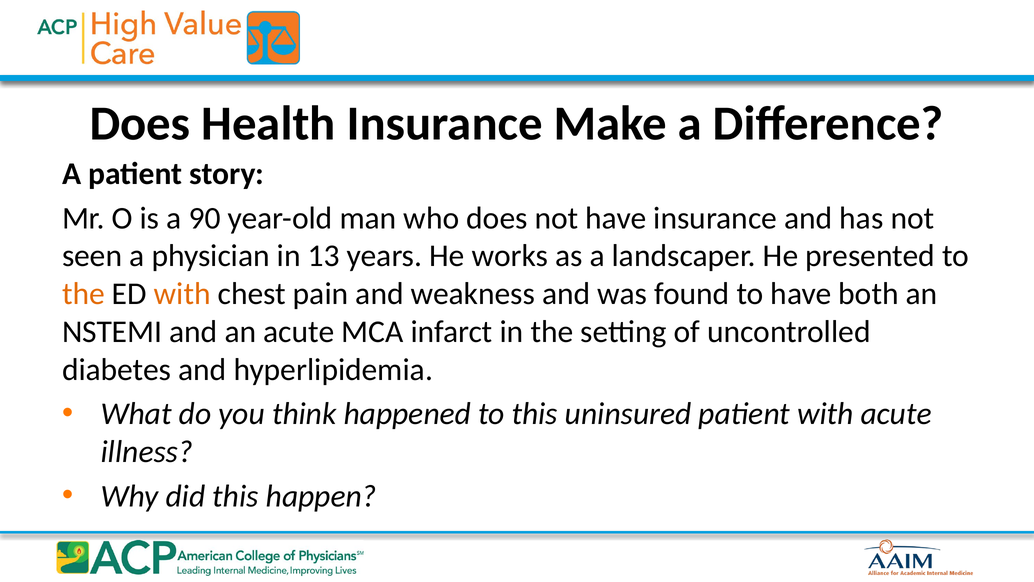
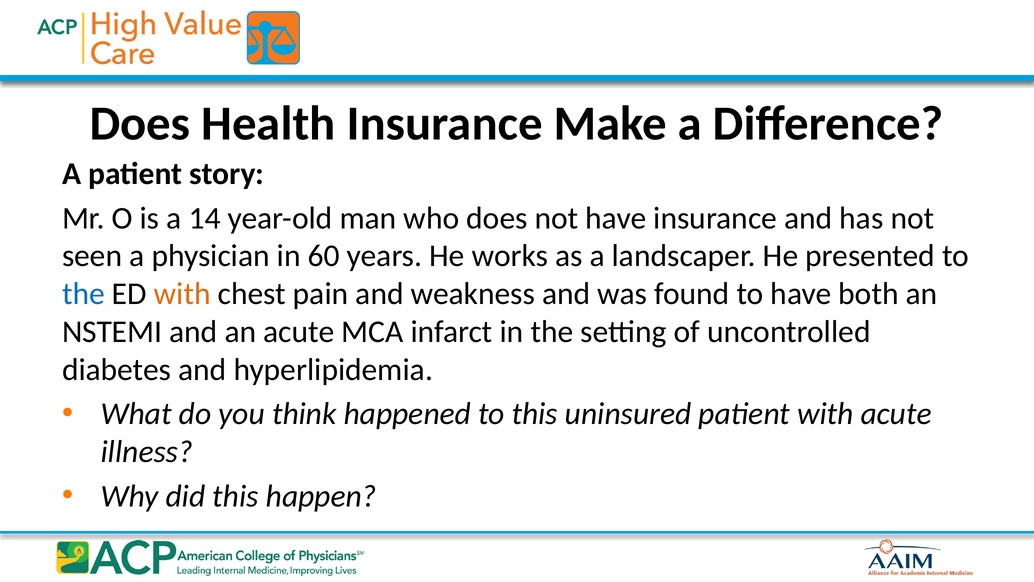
90: 90 -> 14
13: 13 -> 60
the at (83, 294) colour: orange -> blue
